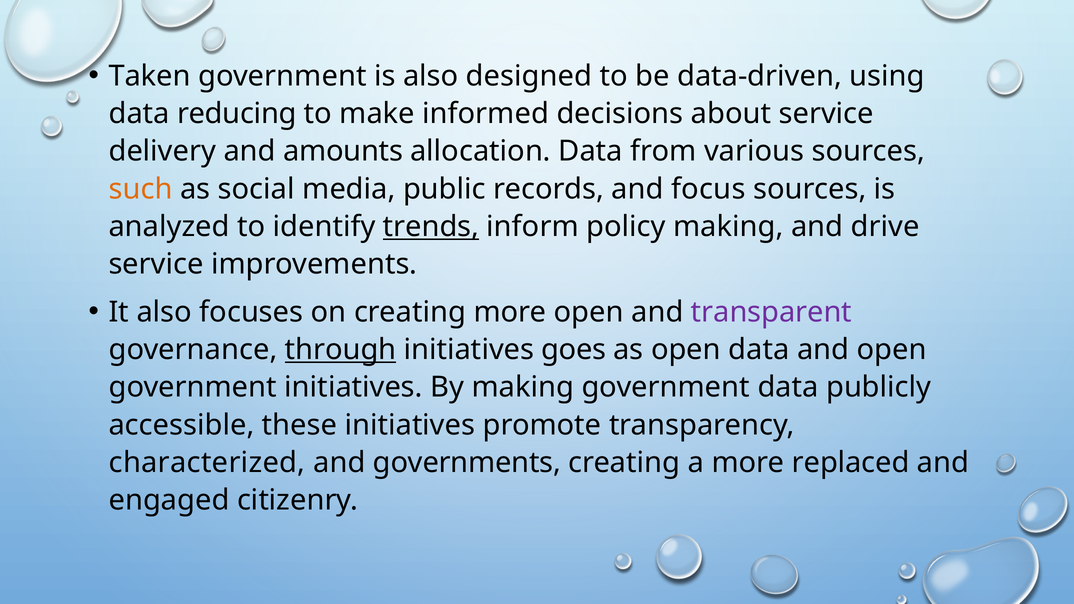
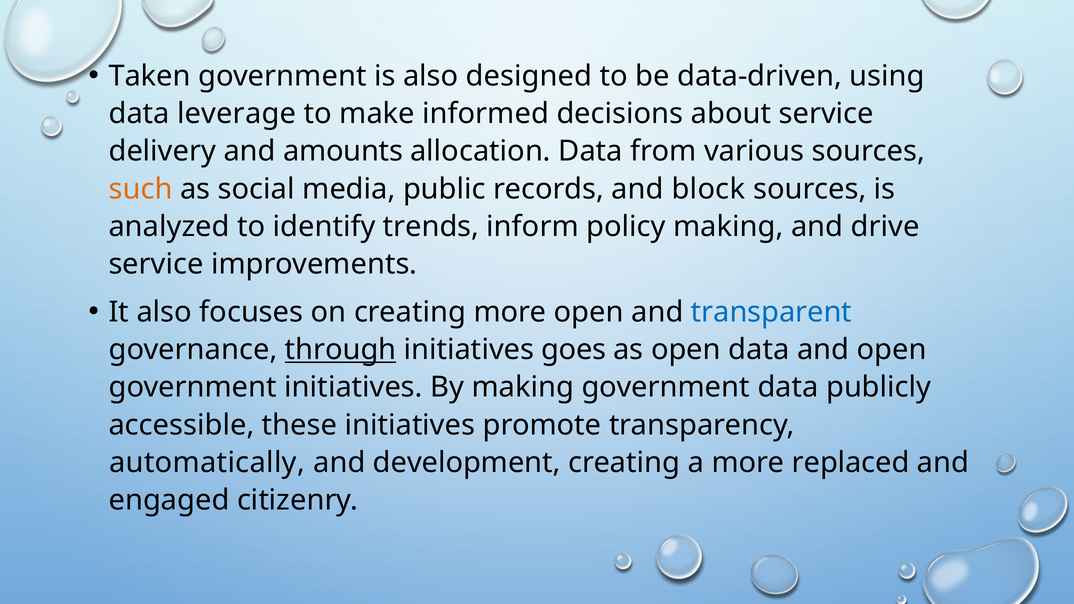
reducing: reducing -> leverage
focus: focus -> block
trends underline: present -> none
transparent colour: purple -> blue
characterized: characterized -> automatically
governments: governments -> development
